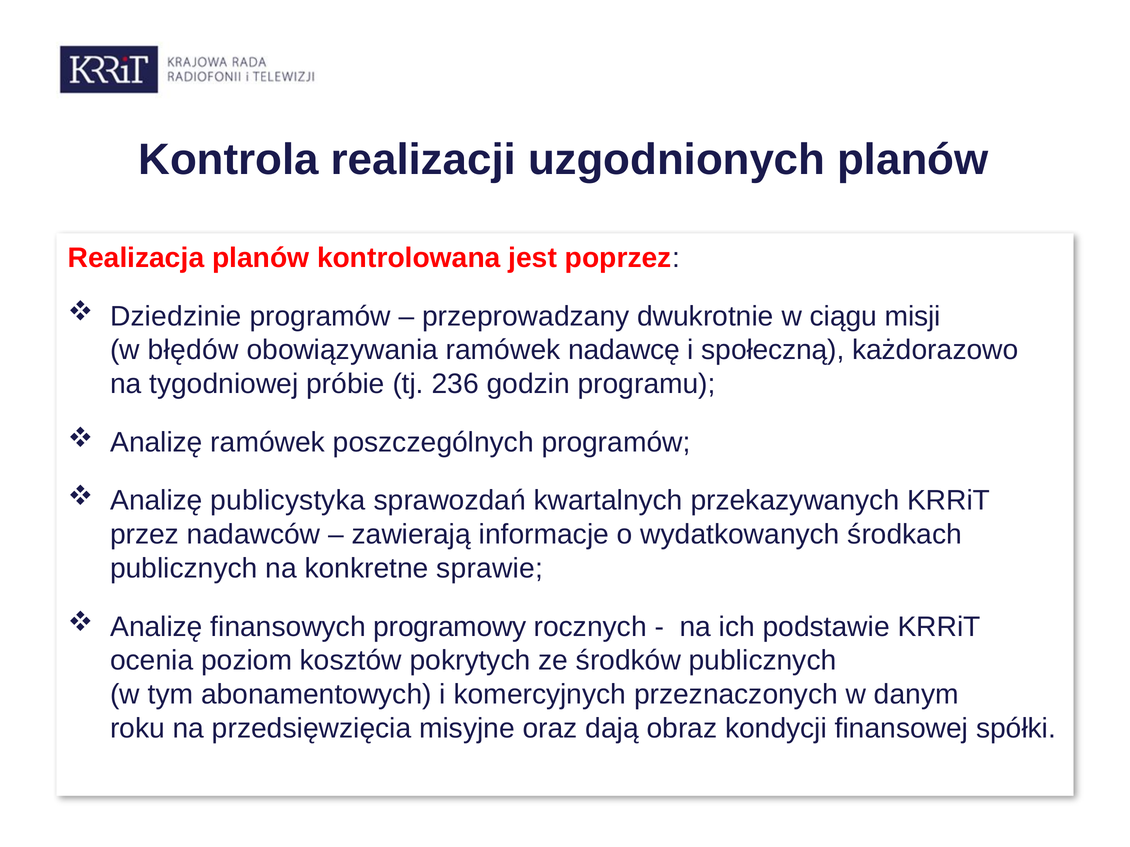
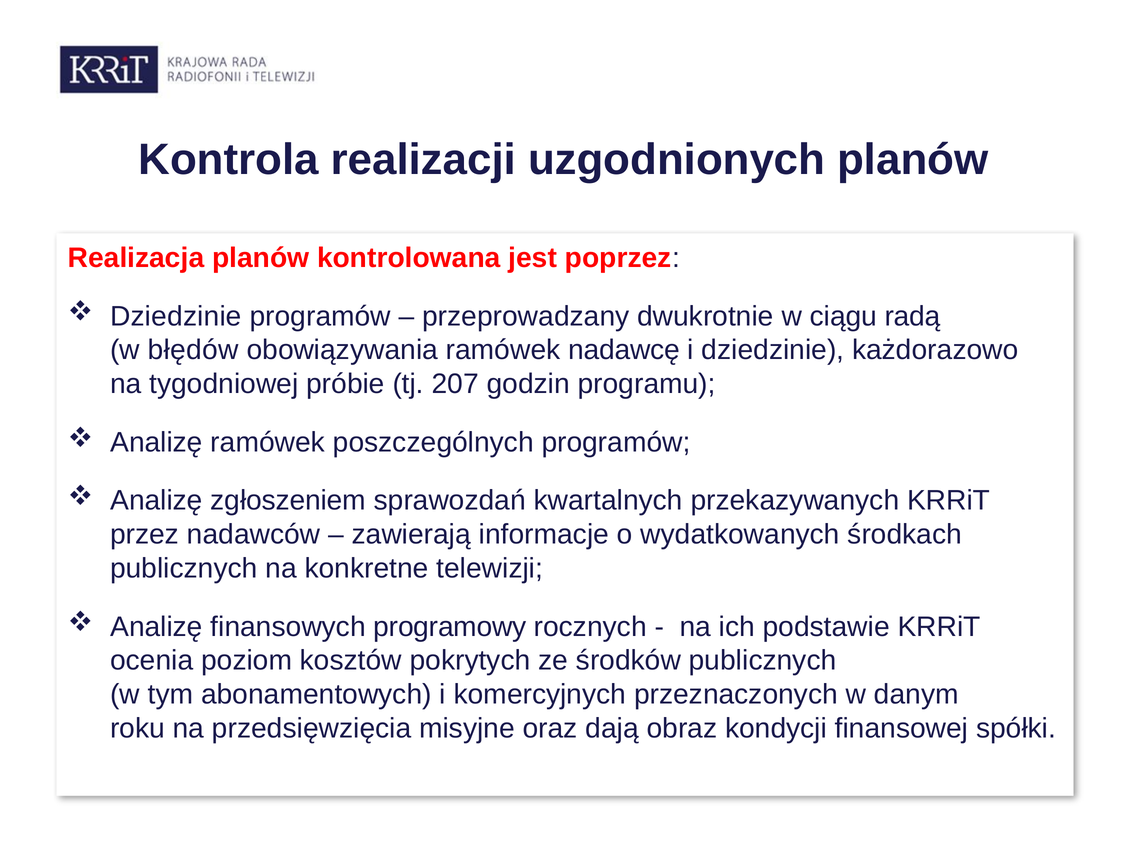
misji: misji -> radą
i społeczną: społeczną -> dziedzinie
236: 236 -> 207
publicystyka: publicystyka -> zgłoszeniem
sprawie: sprawie -> telewizji
